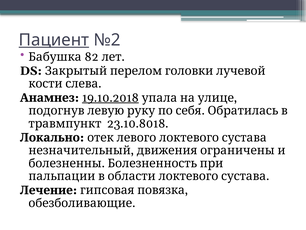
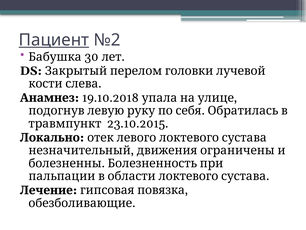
82: 82 -> 30
19.10.2018 underline: present -> none
23.10.8018: 23.10.8018 -> 23.10.2015
